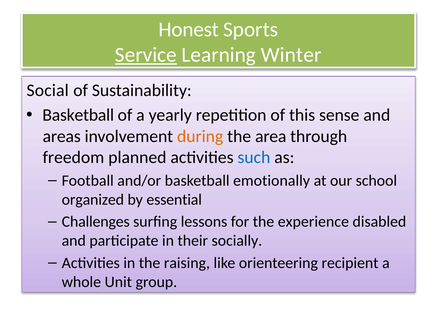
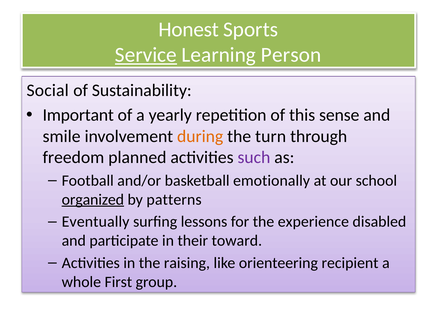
Winter: Winter -> Person
Basketball at (78, 115): Basketball -> Important
areas: areas -> smile
area: area -> turn
such colour: blue -> purple
organized underline: none -> present
essential: essential -> patterns
Challenges: Challenges -> Eventually
socially: socially -> toward
Unit: Unit -> First
